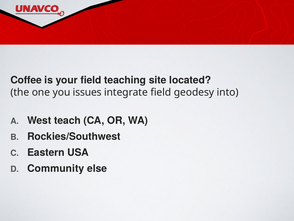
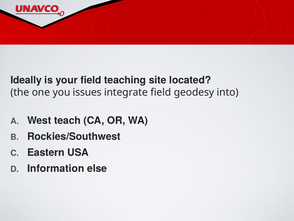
Coffee: Coffee -> Ideally
Community: Community -> Information
